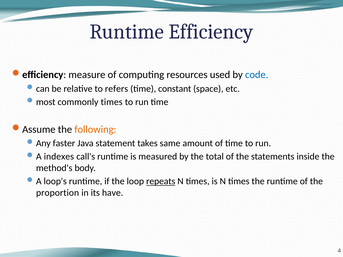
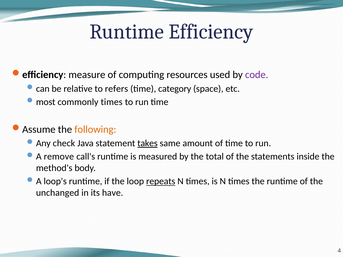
code colour: blue -> purple
constant: constant -> category
faster: faster -> check
takes underline: none -> present
indexes: indexes -> remove
proportion: proportion -> unchanged
